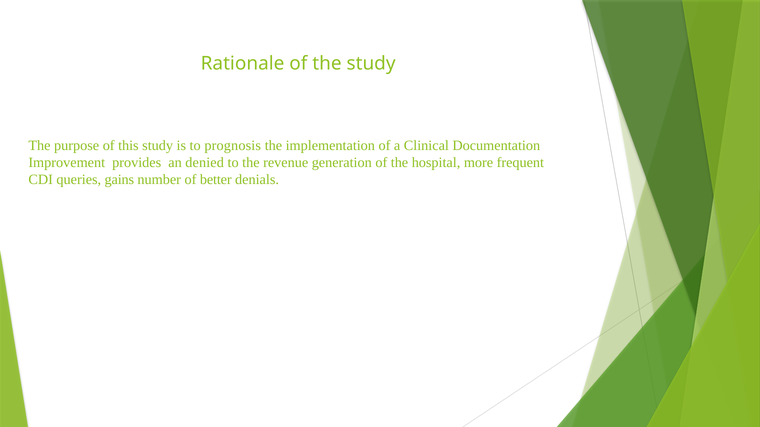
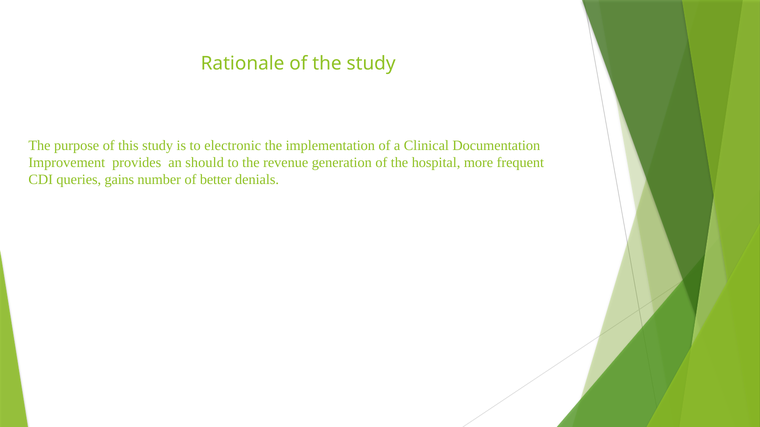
prognosis: prognosis -> electronic
denied: denied -> should
